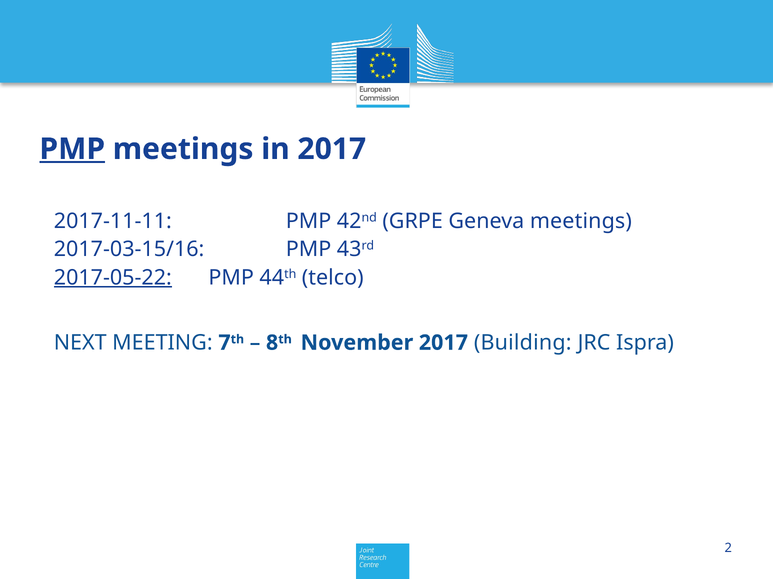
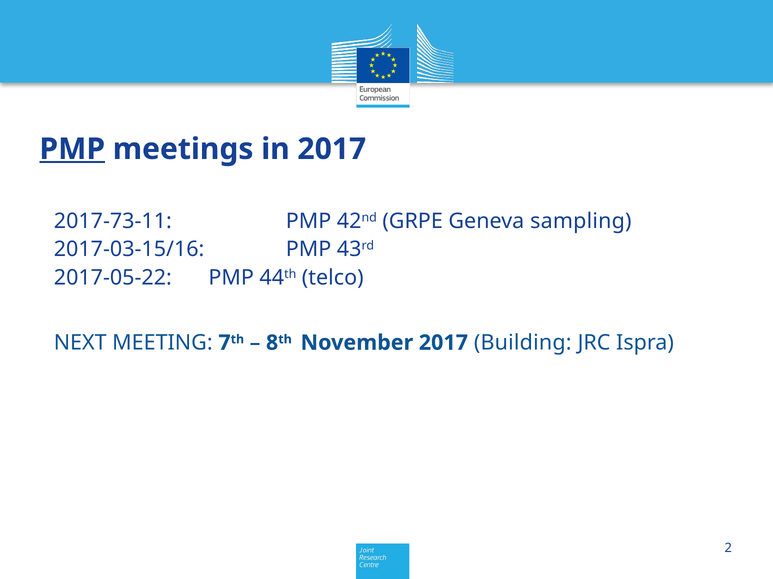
2017-11-11: 2017-11-11 -> 2017-73-11
Geneva meetings: meetings -> sampling
2017-05-22 underline: present -> none
